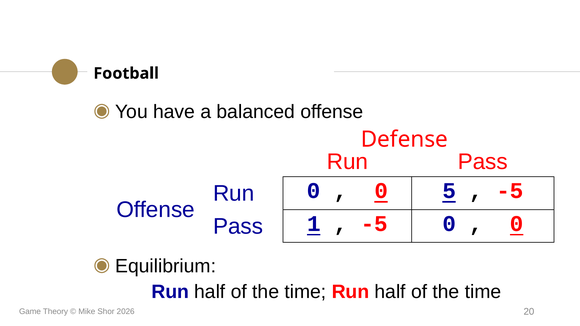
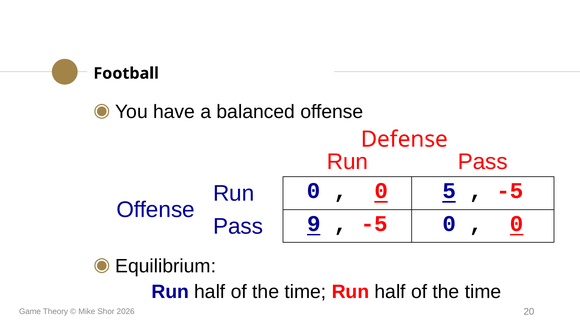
1: 1 -> 9
